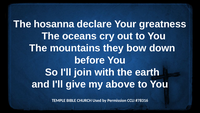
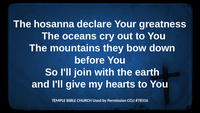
above: above -> hearts
